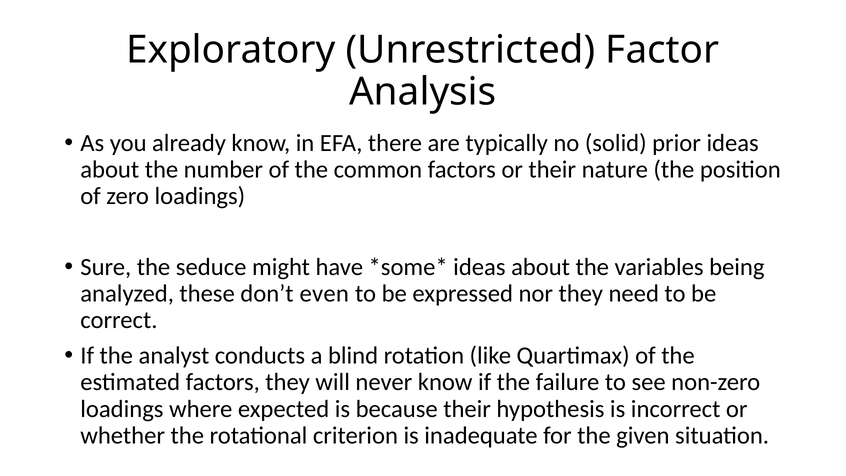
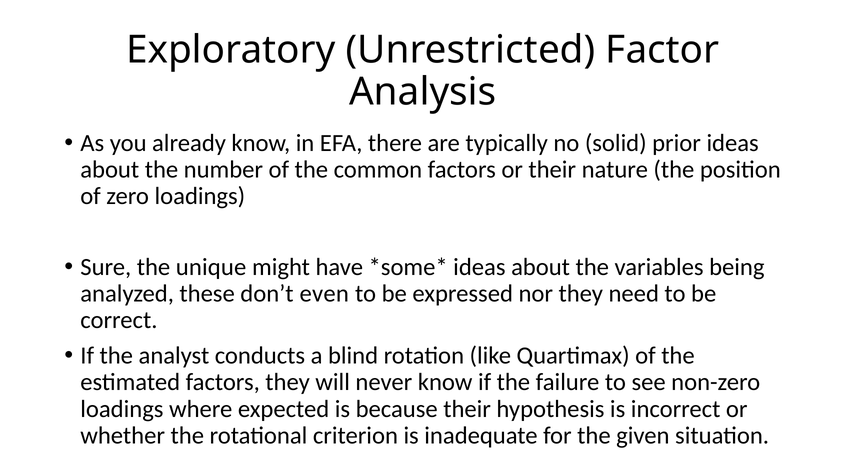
seduce: seduce -> unique
